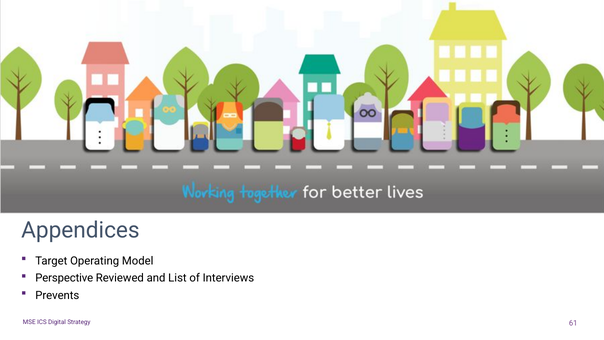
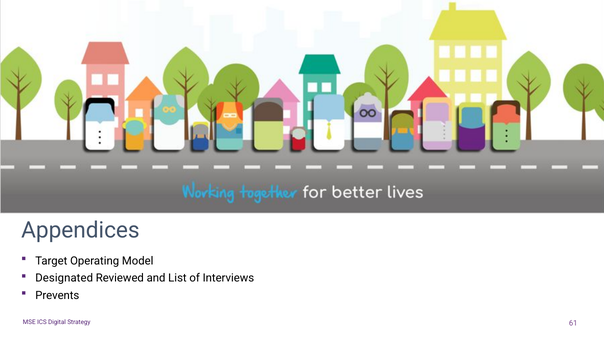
Perspective: Perspective -> Designated
